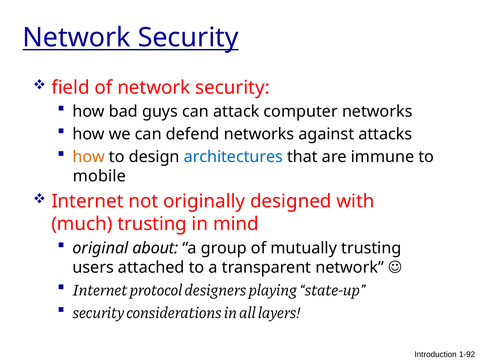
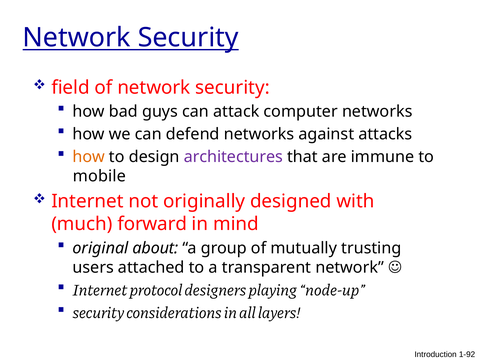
architectures colour: blue -> purple
much trusting: trusting -> forward
state-up: state-up -> node-up
